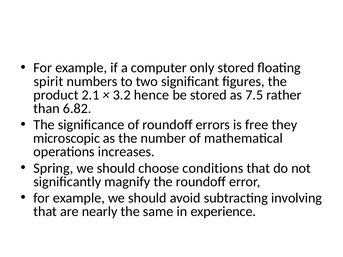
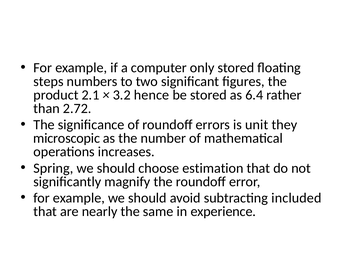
spirit: spirit -> steps
7.5: 7.5 -> 6.4
6.82: 6.82 -> 2.72
free: free -> unit
conditions: conditions -> estimation
involving: involving -> included
